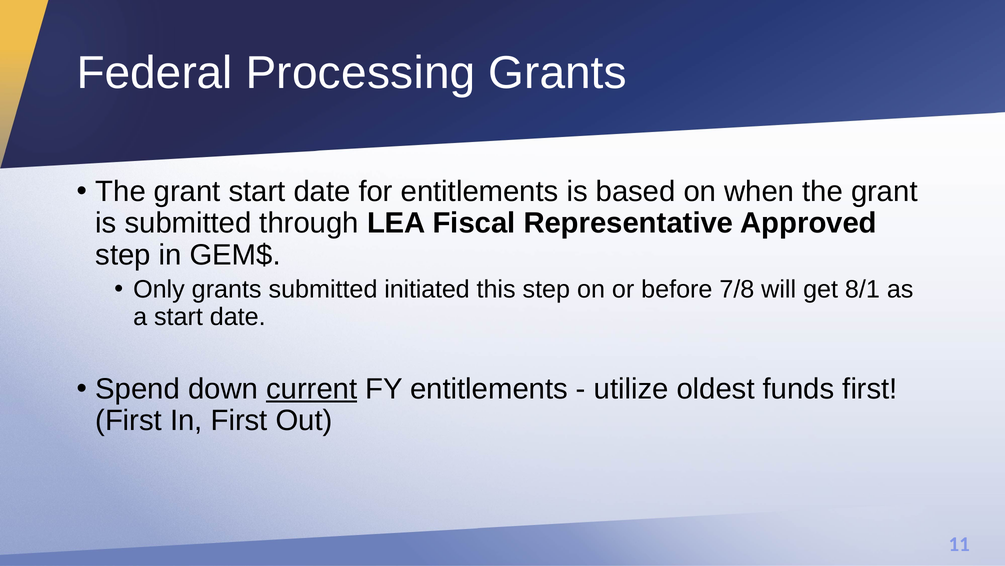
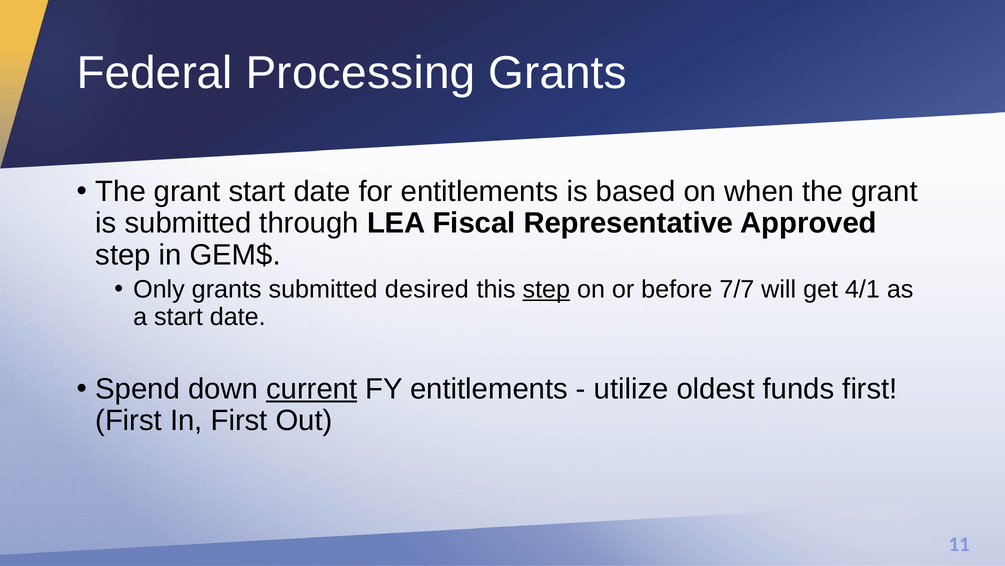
initiated: initiated -> desired
step at (546, 289) underline: none -> present
7/8: 7/8 -> 7/7
8/1: 8/1 -> 4/1
